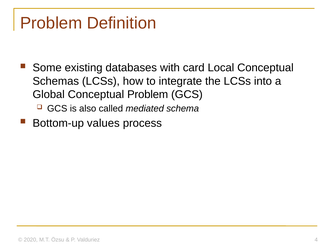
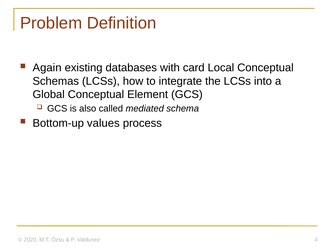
Some: Some -> Again
Conceptual Problem: Problem -> Element
